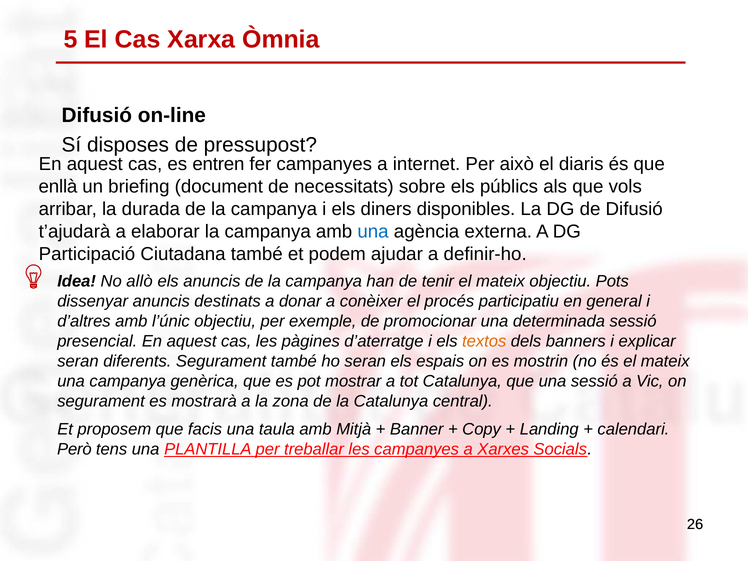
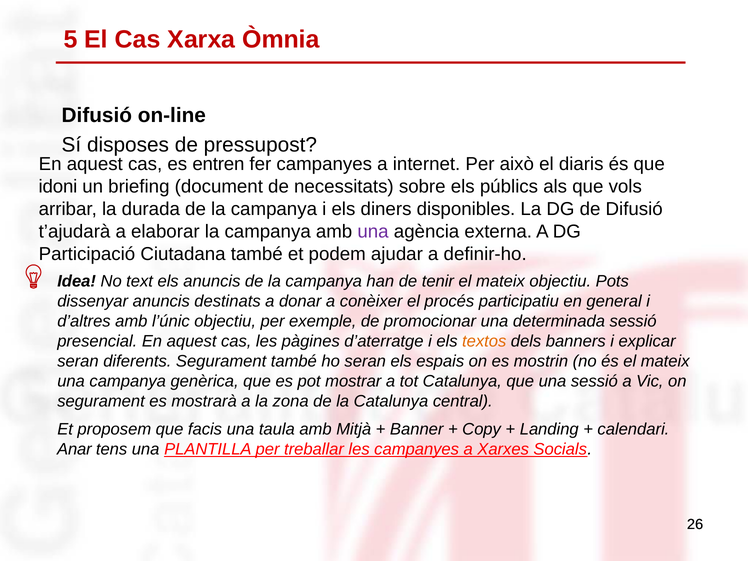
enllà: enllà -> idoni
una at (373, 231) colour: blue -> purple
allò: allò -> text
Però: Però -> Anar
